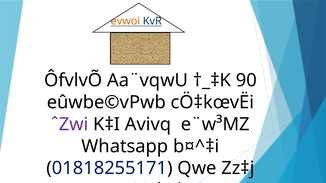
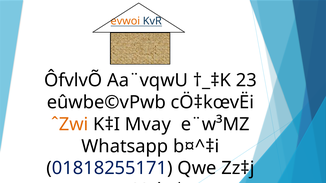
90: 90 -> 23
ˆZwi colour: purple -> orange
Avivq: Avivq -> Mvay
